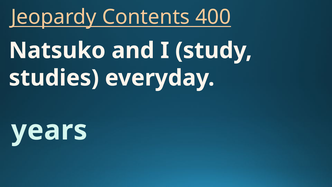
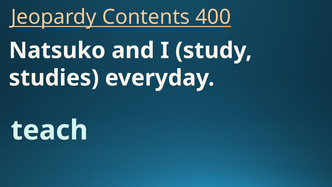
years: years -> teach
